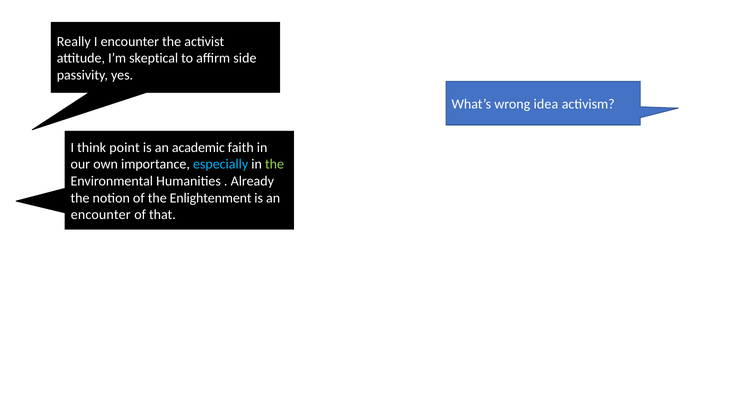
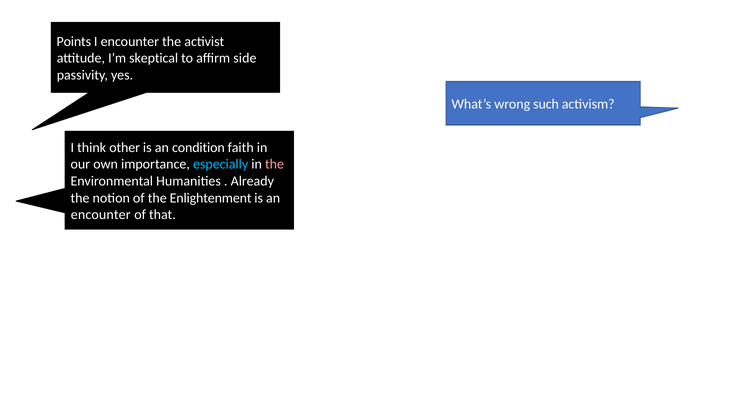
Really: Really -> Points
idea: idea -> such
point: point -> other
academic: academic -> condition
the at (275, 164) colour: light green -> pink
